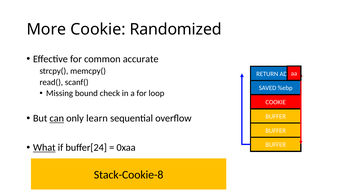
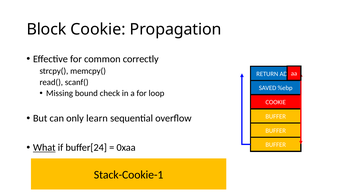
More: More -> Block
Randomized: Randomized -> Propagation
accurate: accurate -> correctly
can underline: present -> none
Stack-Cookie-8: Stack-Cookie-8 -> Stack-Cookie-1
